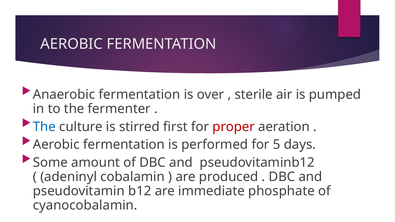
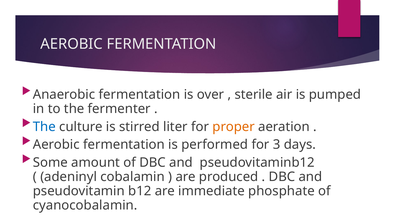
first: first -> liter
proper colour: red -> orange
5: 5 -> 3
